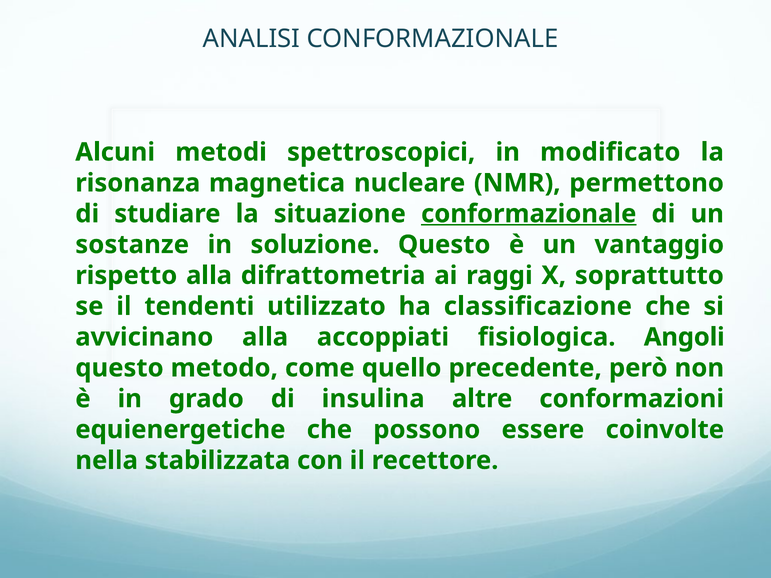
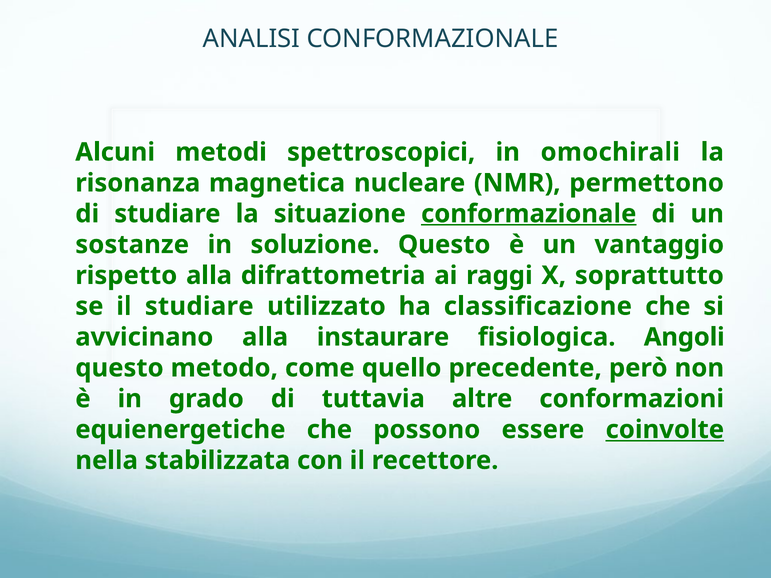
modificato: modificato -> omochirali
il tendenti: tendenti -> studiare
accoppiati: accoppiati -> instaurare
insulina: insulina -> tuttavia
coinvolte underline: none -> present
